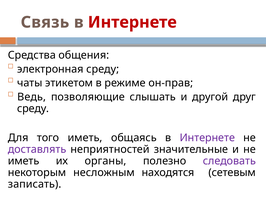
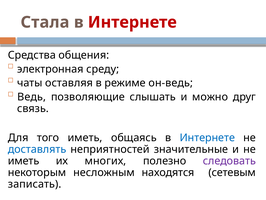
Связь: Связь -> Стала
этикетом: этикетом -> оставляя
он-прав: он-прав -> он-ведь
другой: другой -> можно
среду at (33, 108): среду -> связь
Интернете at (207, 137) colour: purple -> blue
доставлять colour: purple -> blue
органы: органы -> многих
